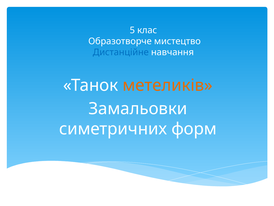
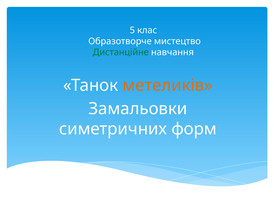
Дистанційне colour: blue -> green
